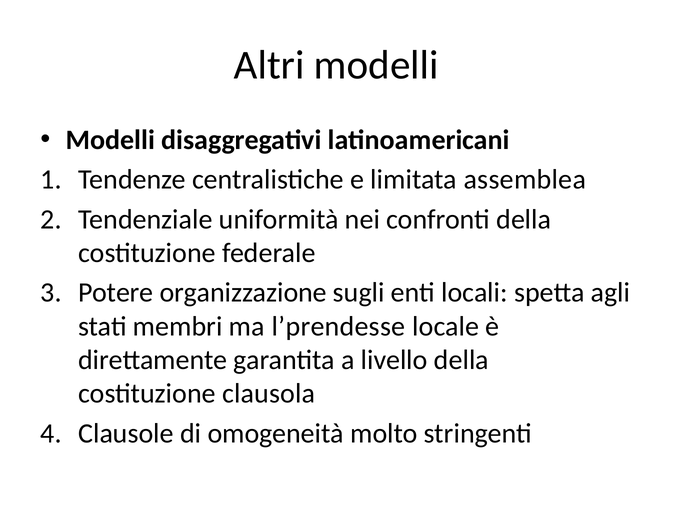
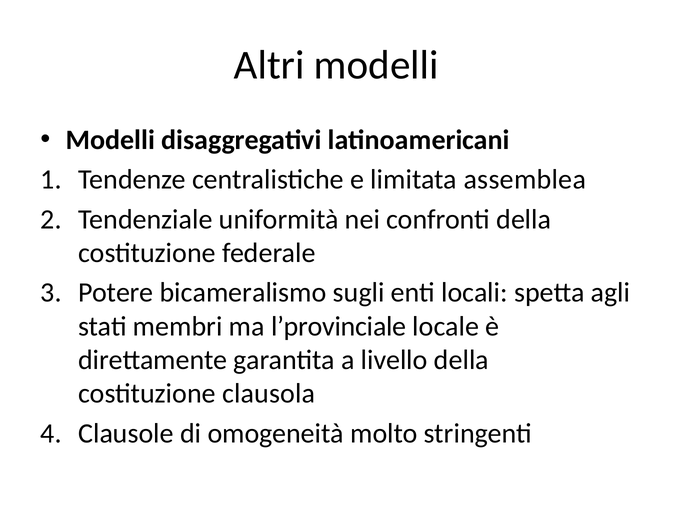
organizzazione: organizzazione -> bicameralismo
l’prendesse: l’prendesse -> l’provinciale
